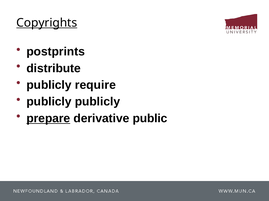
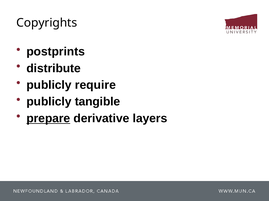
Copyrights underline: present -> none
publicly publicly: publicly -> tangible
public: public -> layers
